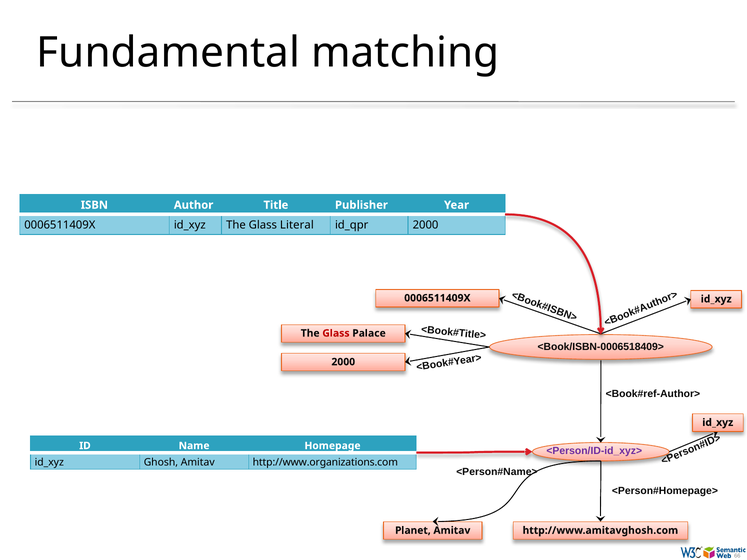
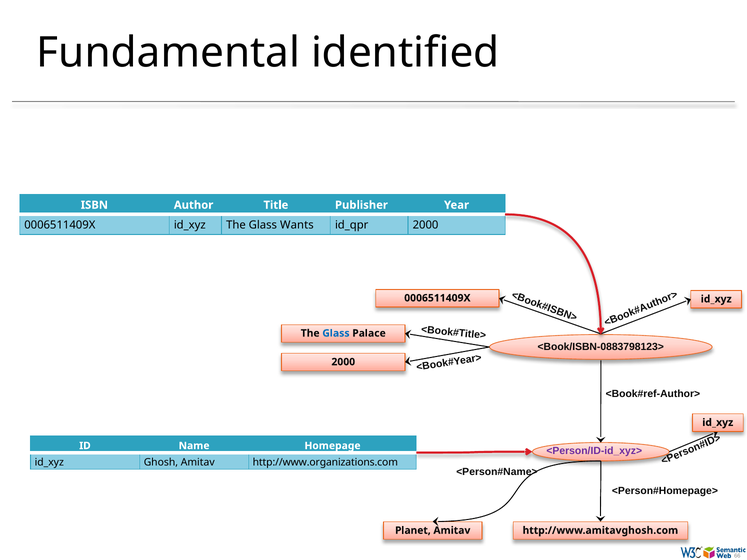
matching: matching -> identified
Literal: Literal -> Wants
Glass at (336, 333) colour: red -> blue
<Book/ISBN-0006518409>: <Book/ISBN-0006518409> -> <Book/ISBN-0883798123>
